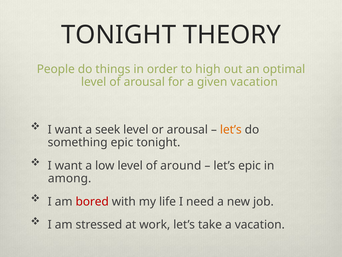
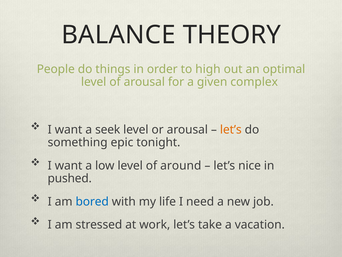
TONIGHT at (119, 35): TONIGHT -> BALANCE
given vacation: vacation -> complex
let’s epic: epic -> nice
among: among -> pushed
bored colour: red -> blue
